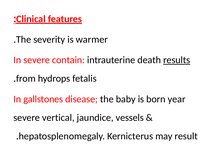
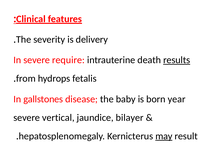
warmer: warmer -> delivery
contain: contain -> require
vessels: vessels -> bilayer
may underline: none -> present
